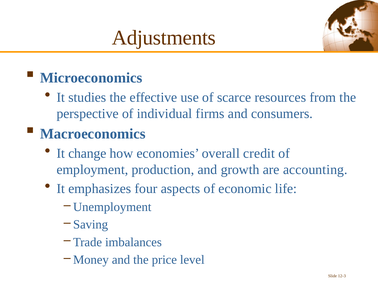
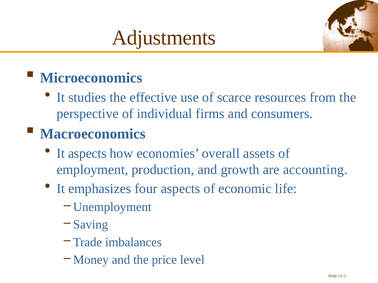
It change: change -> aspects
credit: credit -> assets
